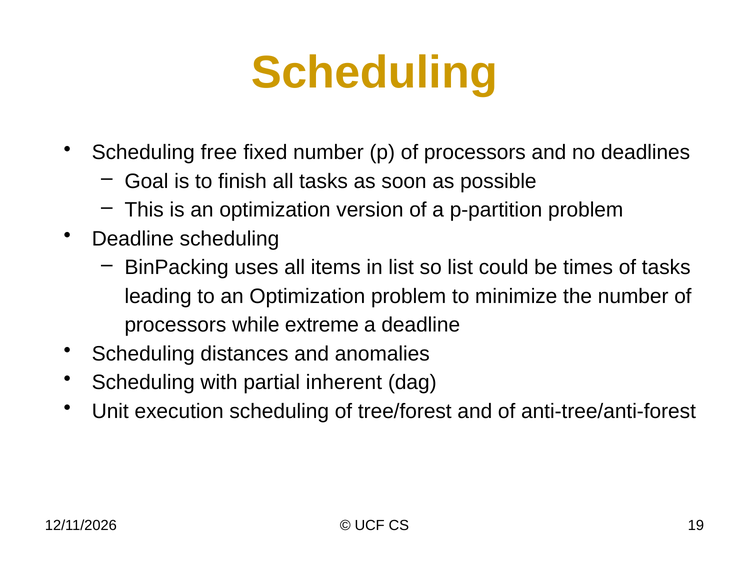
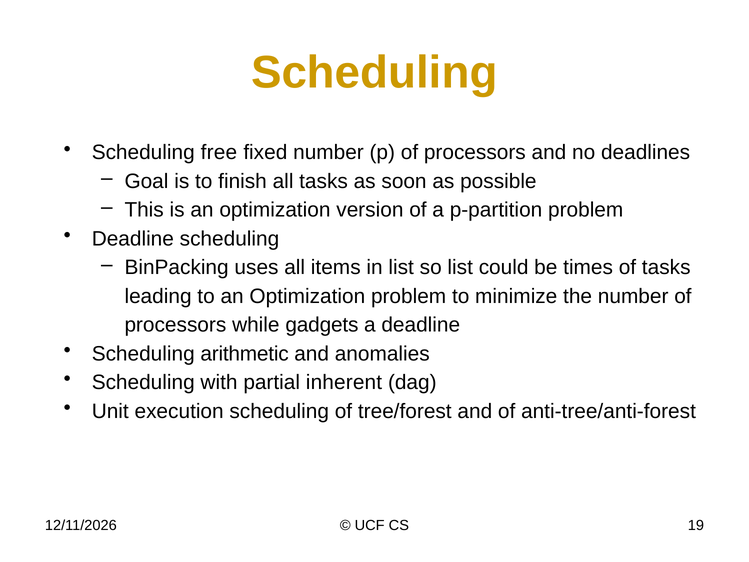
extreme: extreme -> gadgets
distances: distances -> arithmetic
